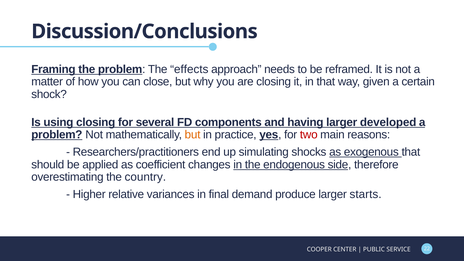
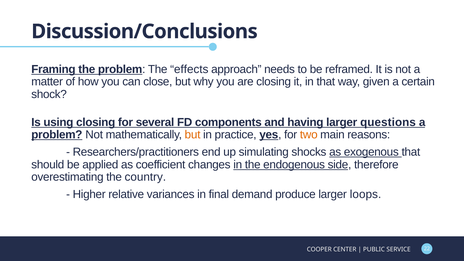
developed: developed -> questions
two colour: red -> orange
starts: starts -> loops
